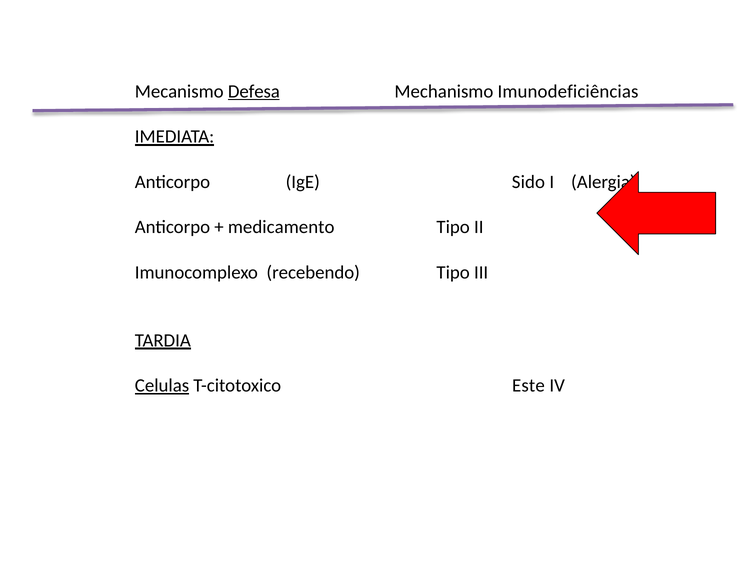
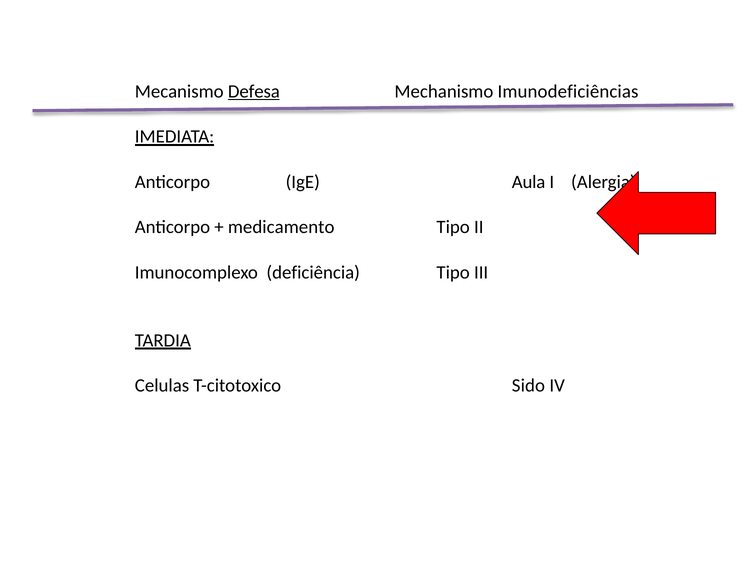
Sido: Sido -> Aula
recebendo: recebendo -> deficiência
Celulas underline: present -> none
Este: Este -> Sido
